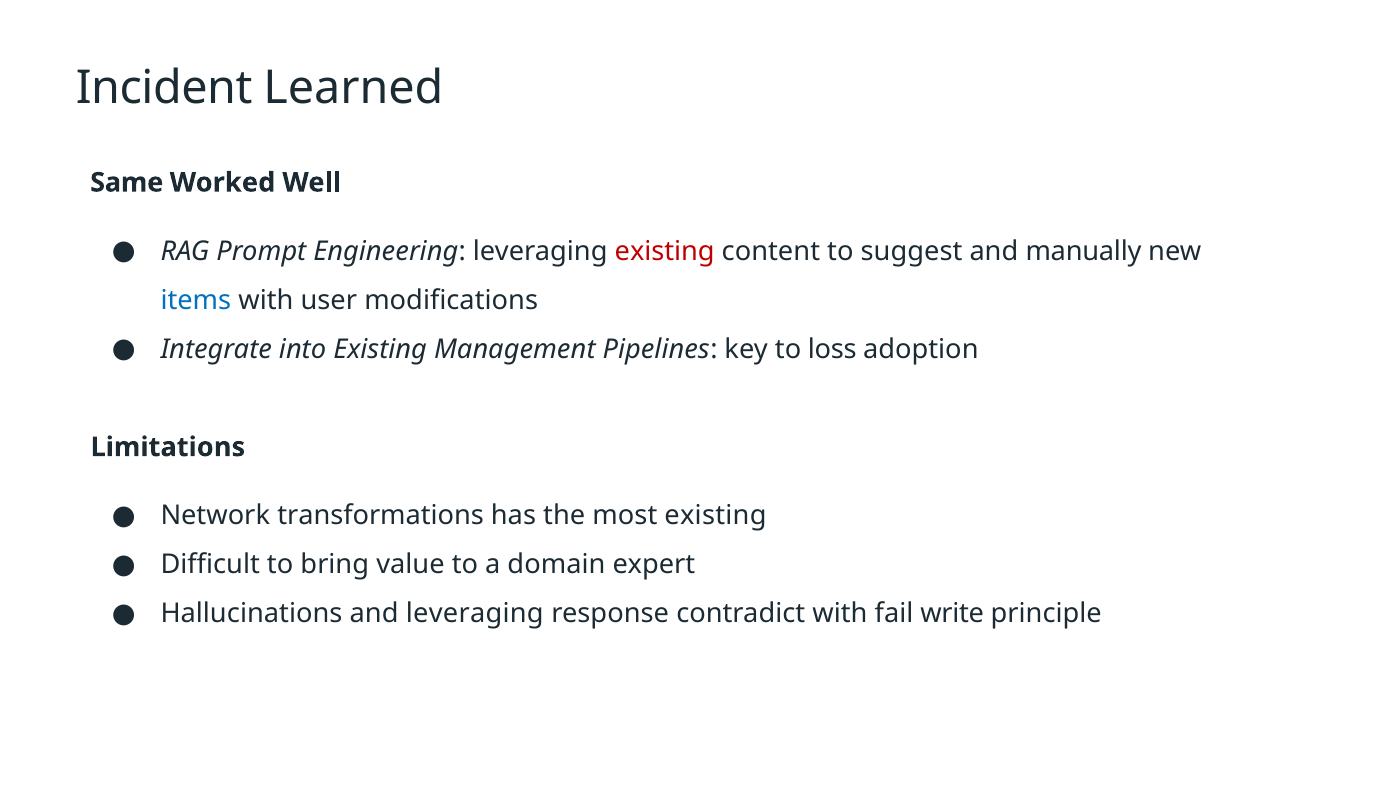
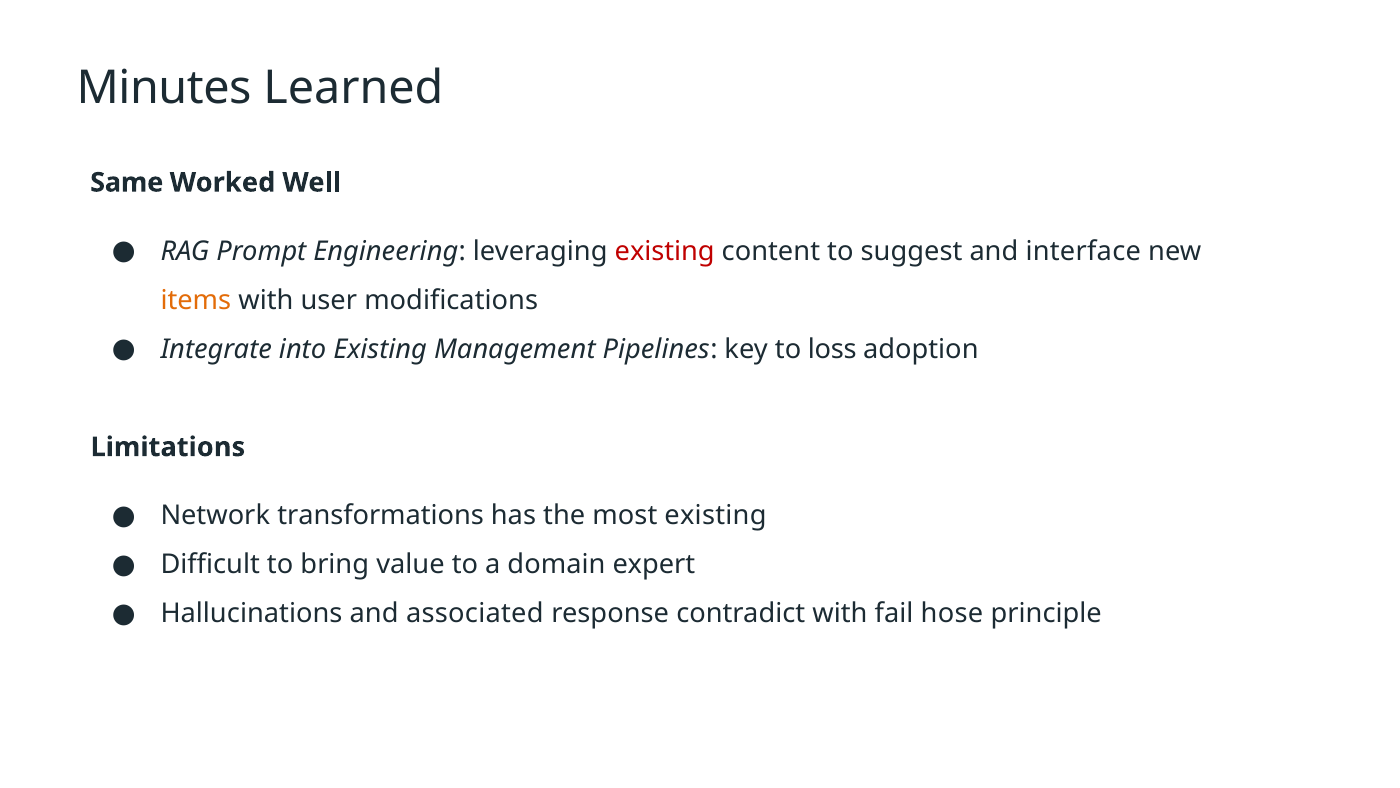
Incident: Incident -> Minutes
manually: manually -> interface
items colour: blue -> orange
and leveraging: leveraging -> associated
write: write -> hose
